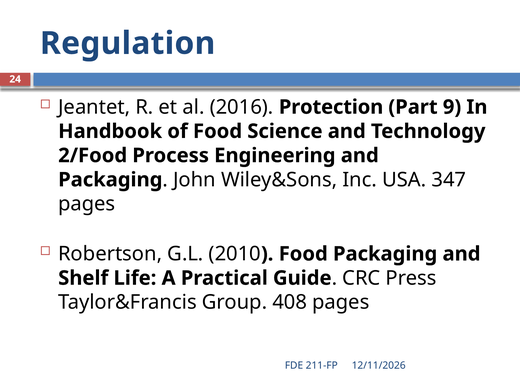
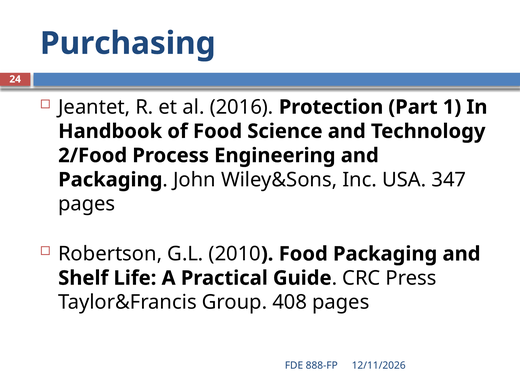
Regulation: Regulation -> Purchasing
9: 9 -> 1
211-FP: 211-FP -> 888-FP
